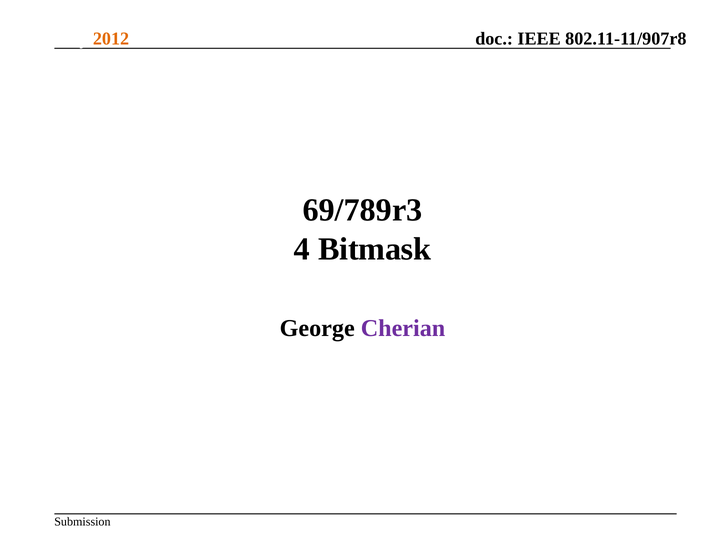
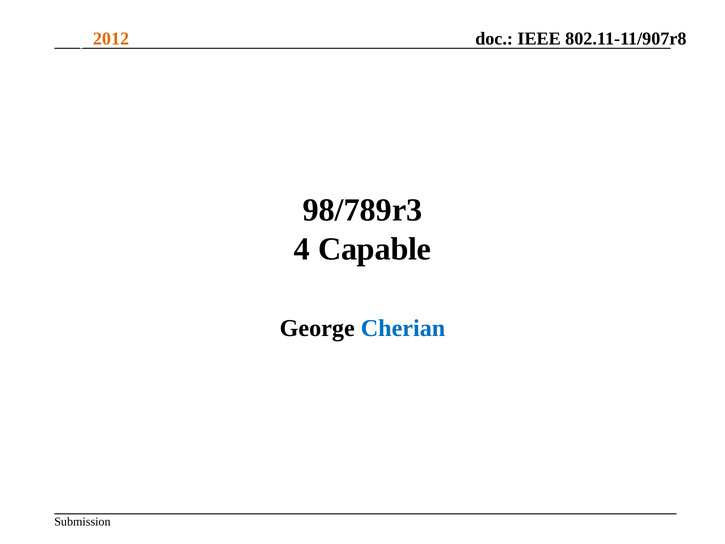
69/789r3: 69/789r3 -> 98/789r3
Bitmask: Bitmask -> Capable
Cherian colour: purple -> blue
